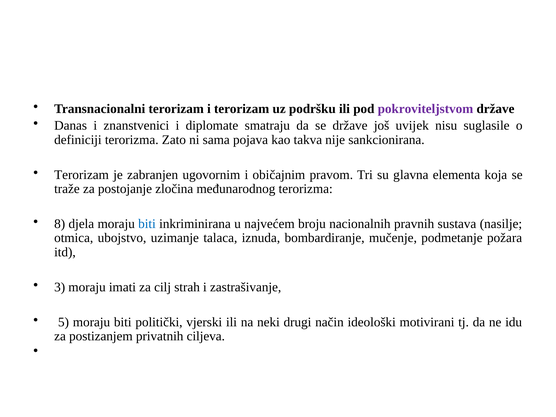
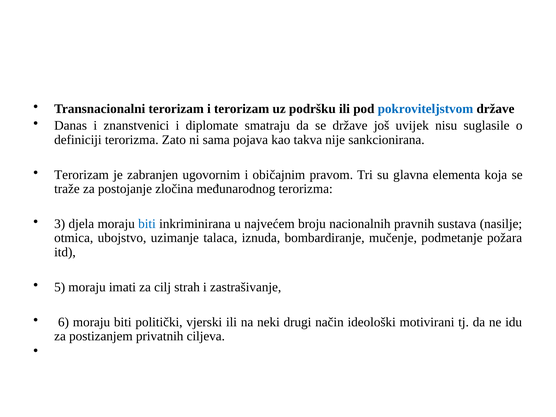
pokroviteljstvom colour: purple -> blue
8: 8 -> 3
3: 3 -> 5
5: 5 -> 6
